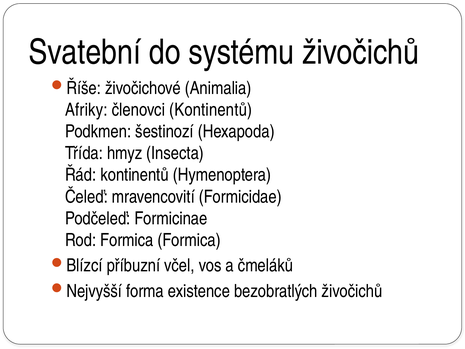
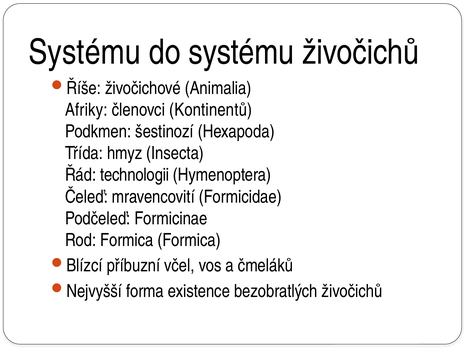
Svatební at (85, 52): Svatební -> Systému
Řád kontinentů: kontinentů -> technologii
